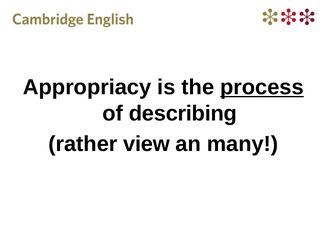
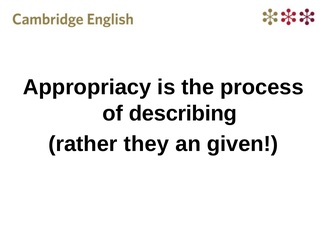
process underline: present -> none
view: view -> they
many: many -> given
